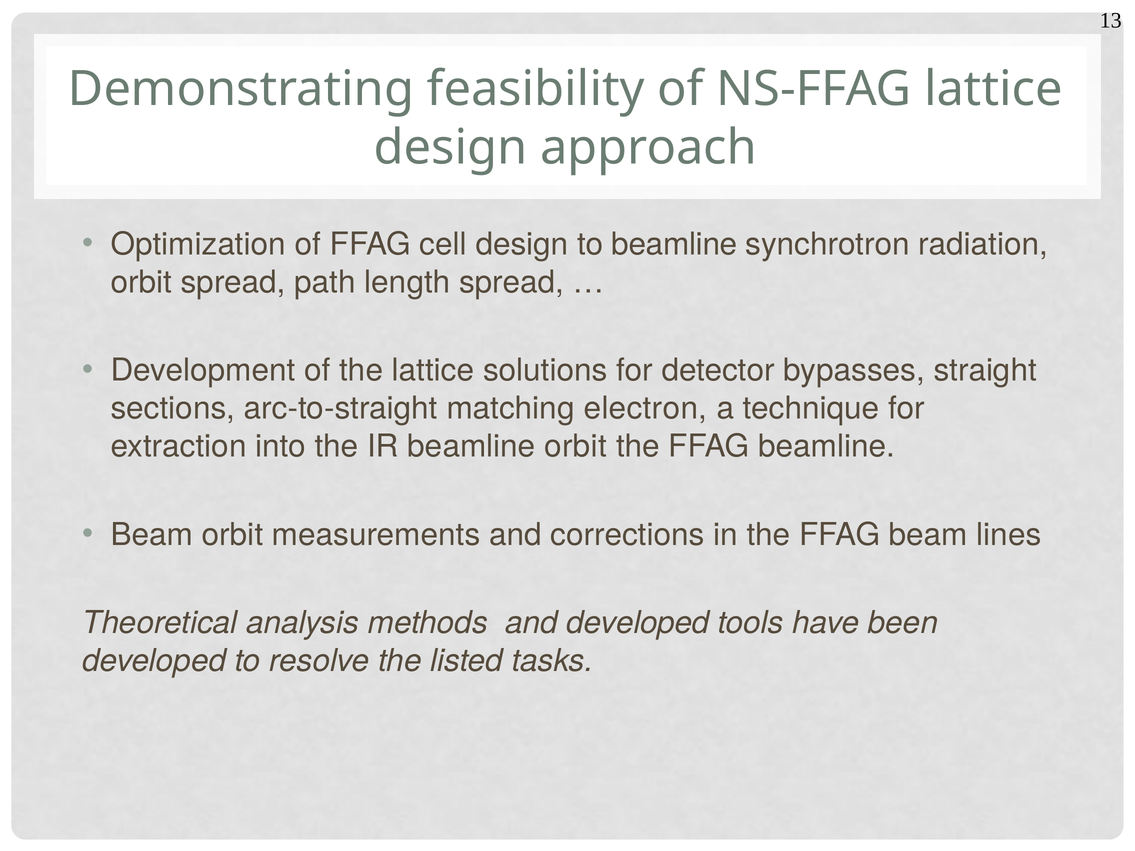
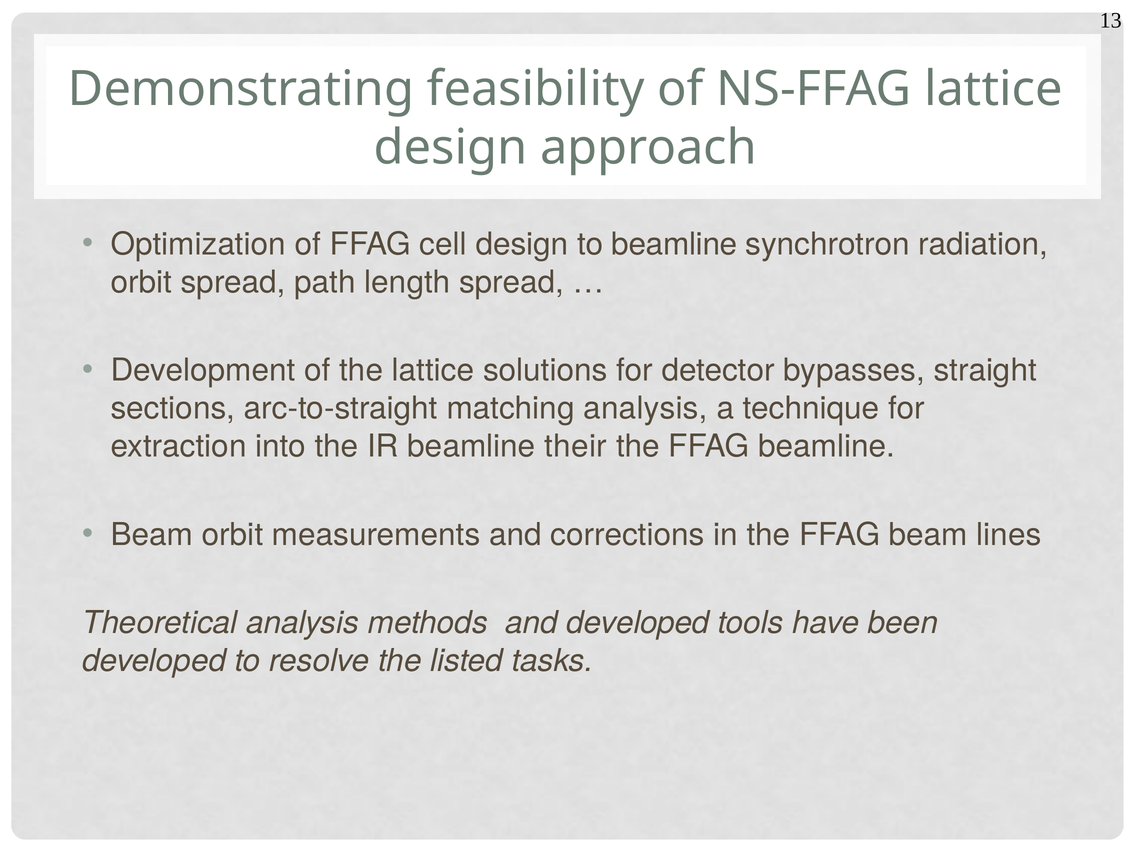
matching electron: electron -> analysis
beamline orbit: orbit -> their
